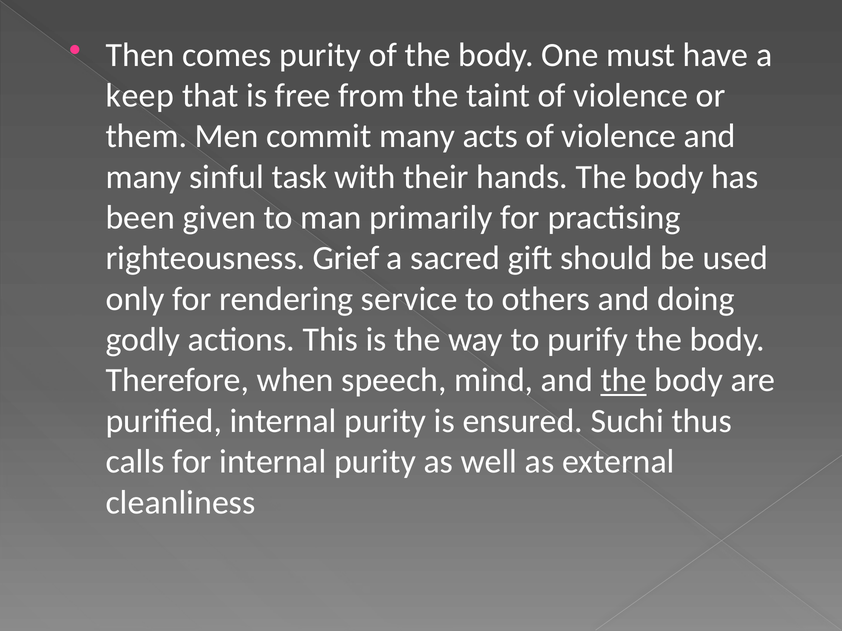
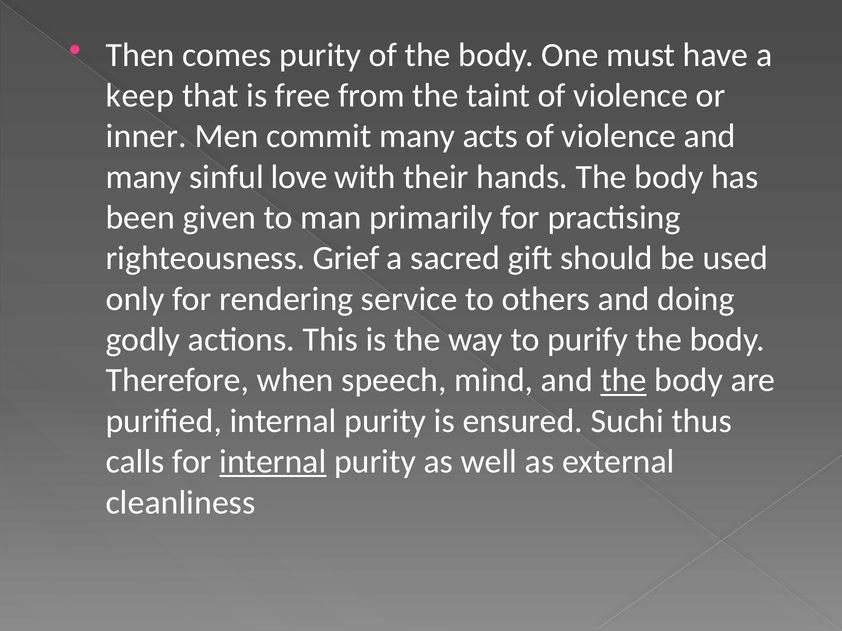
them: them -> inner
task: task -> love
internal at (273, 462) underline: none -> present
